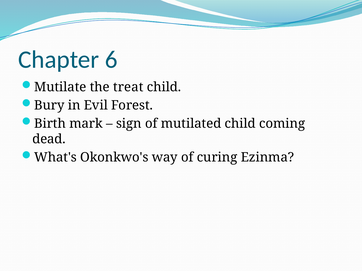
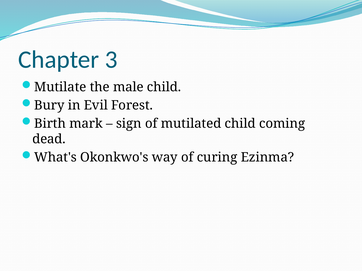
6: 6 -> 3
treat: treat -> male
